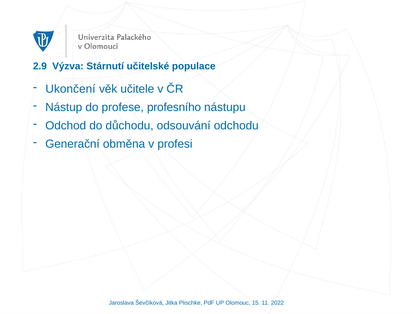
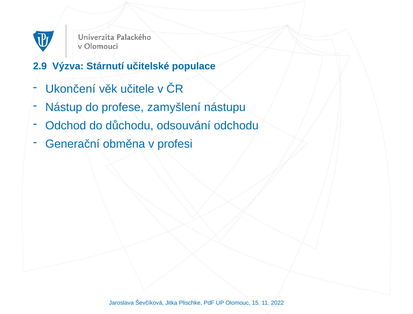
profesního: profesního -> zamyšlení
